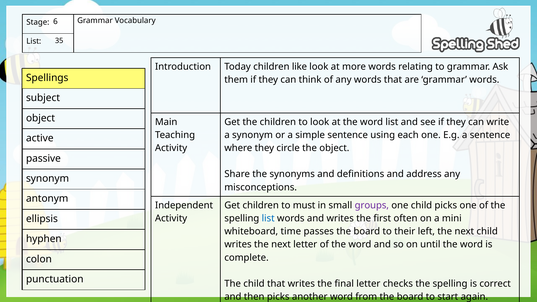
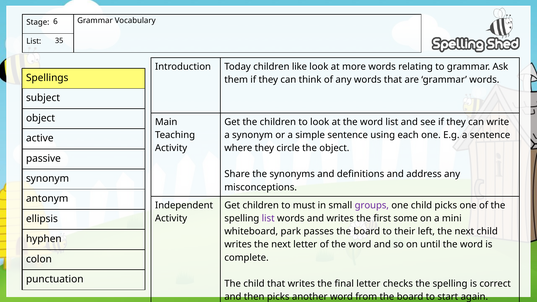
list at (268, 219) colour: blue -> purple
often: often -> some
time: time -> park
